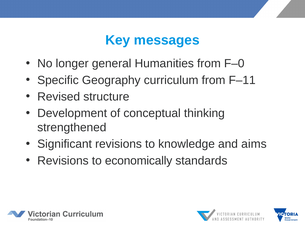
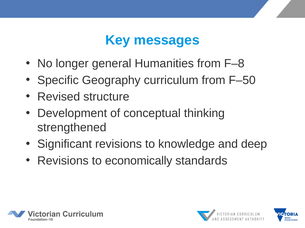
F–0: F–0 -> F–8
F–11: F–11 -> F–50
aims: aims -> deep
